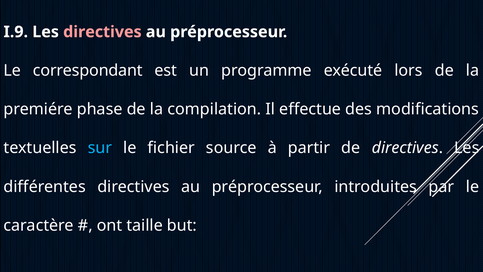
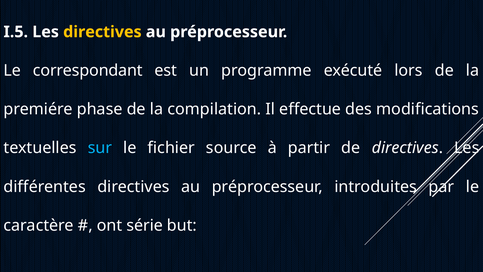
I.9: I.9 -> I.5
directives at (102, 32) colour: pink -> yellow
taille: taille -> série
